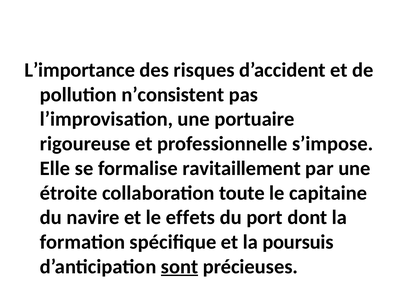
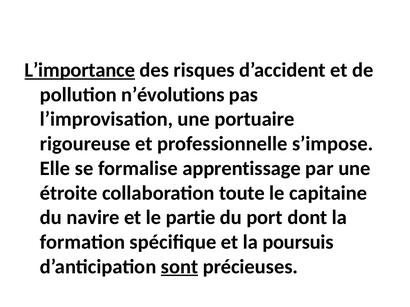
L’importance underline: none -> present
n’consistent: n’consistent -> n’évolutions
ravitaillement: ravitaillement -> apprentissage
effets: effets -> partie
